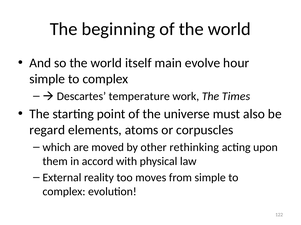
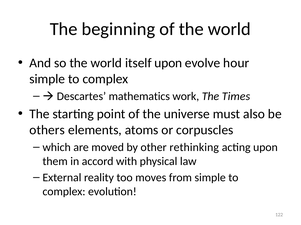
itself main: main -> upon
temperature: temperature -> mathematics
regard: regard -> others
